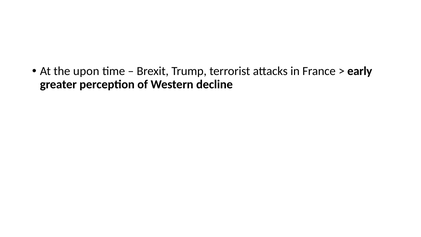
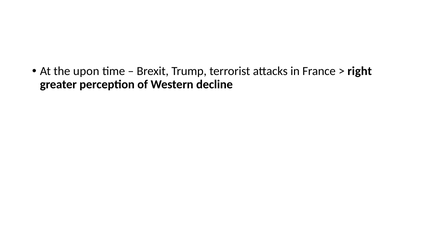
early: early -> right
